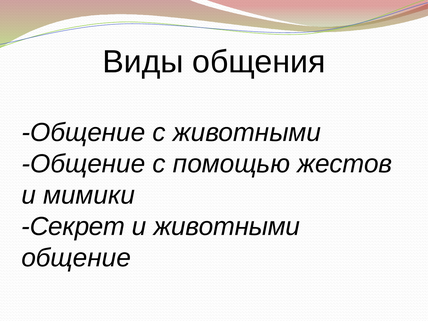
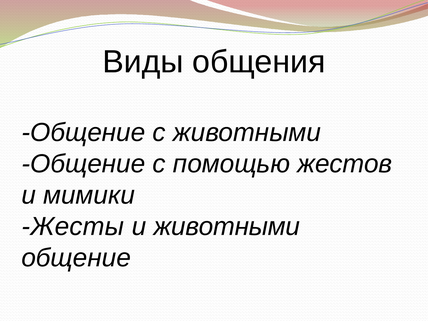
Секрет: Секрет -> Жесты
